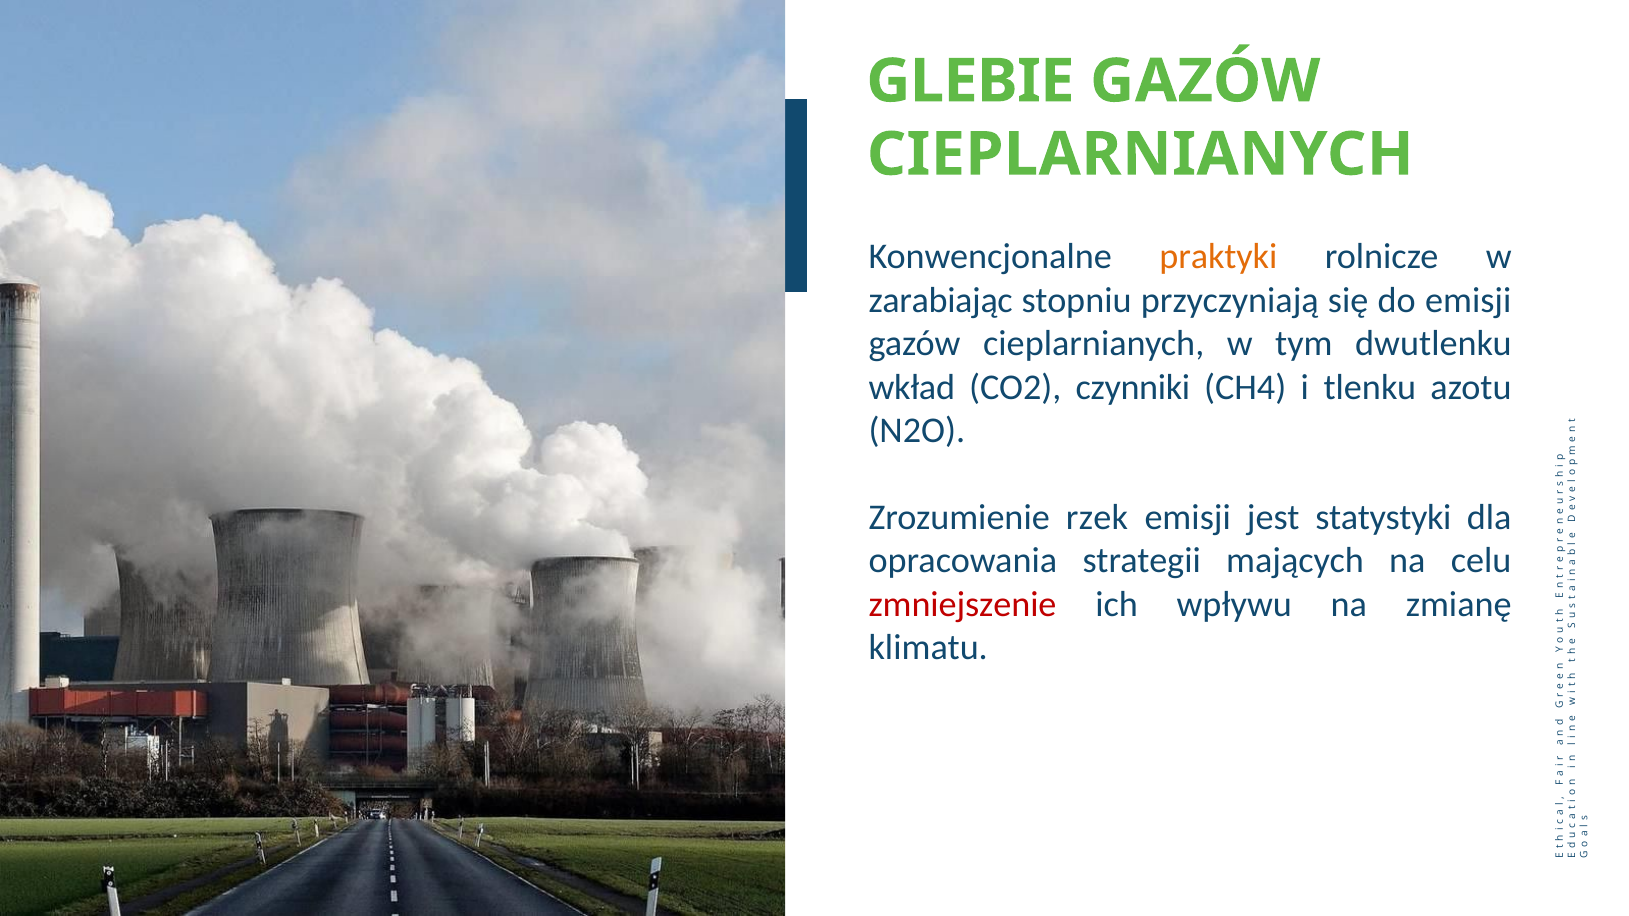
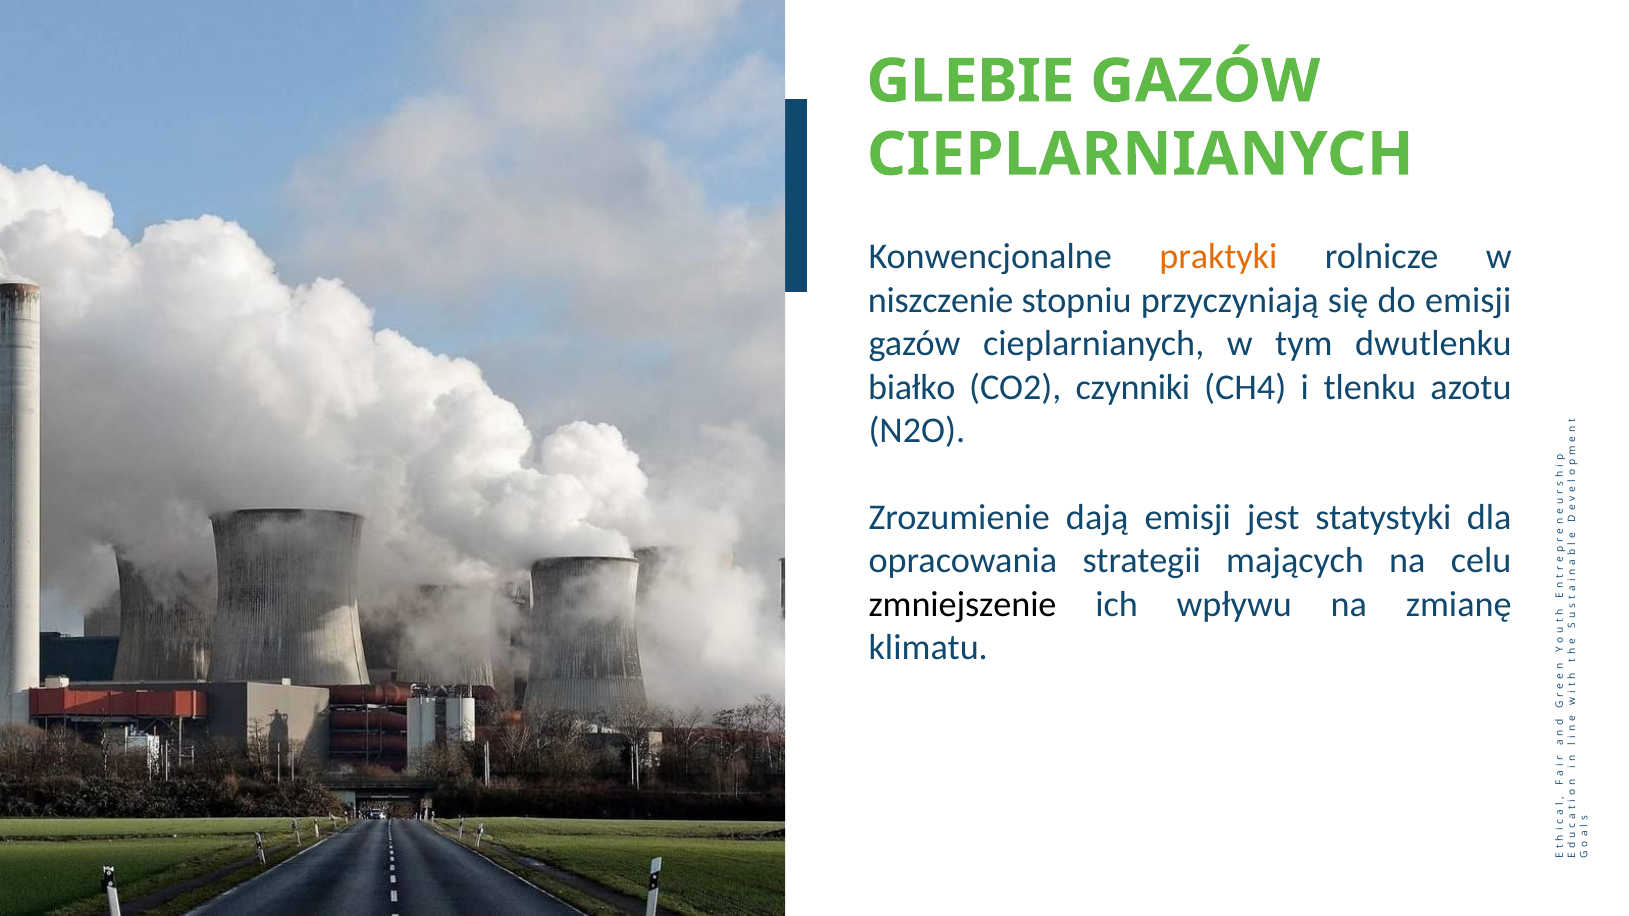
zarabiając: zarabiając -> niszczenie
wkład: wkład -> białko
rzek: rzek -> dają
zmniejszenie colour: red -> black
